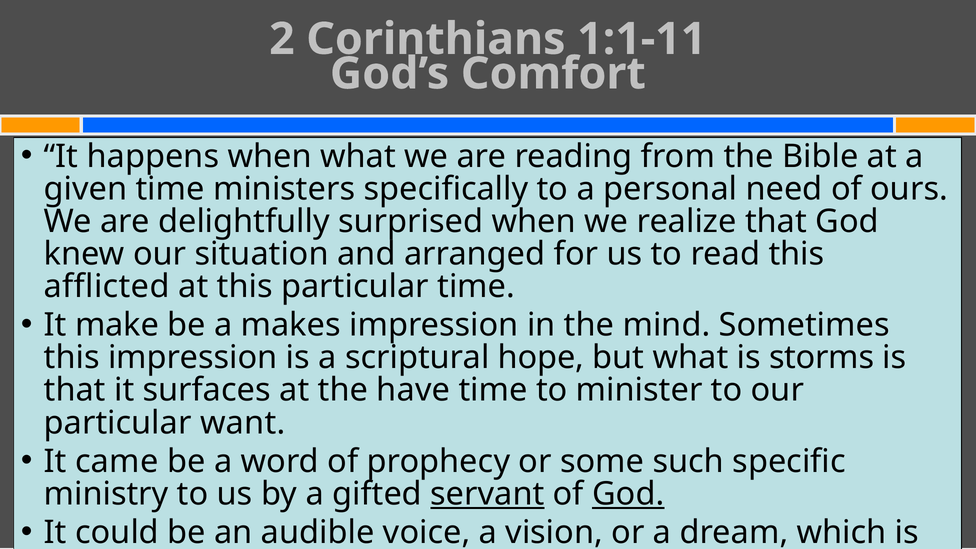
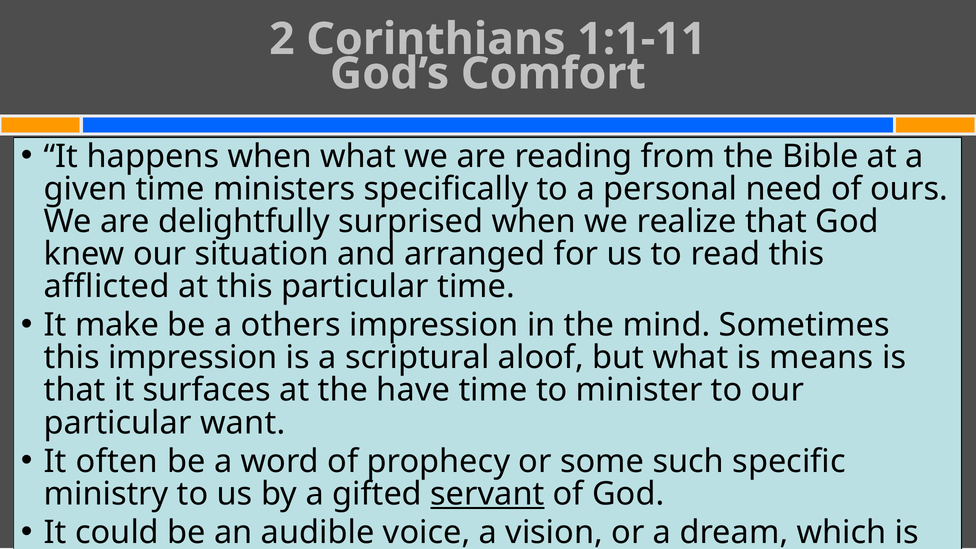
makes: makes -> others
hope: hope -> aloof
storms: storms -> means
came: came -> often
God at (628, 494) underline: present -> none
